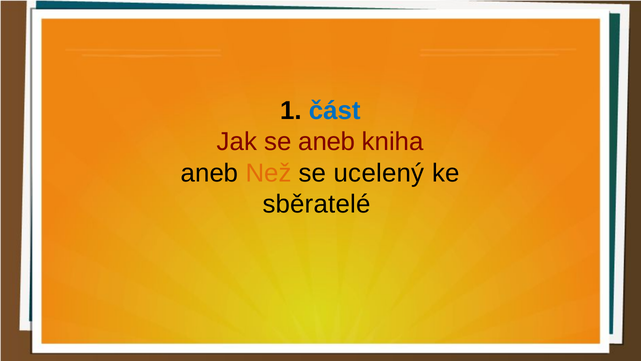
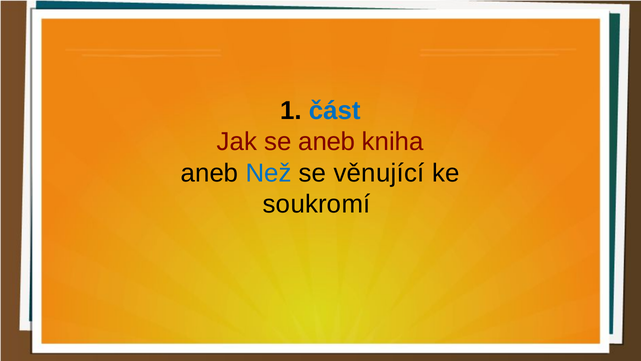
Než colour: orange -> blue
ucelený: ucelený -> věnující
sběratelé: sběratelé -> soukromí
